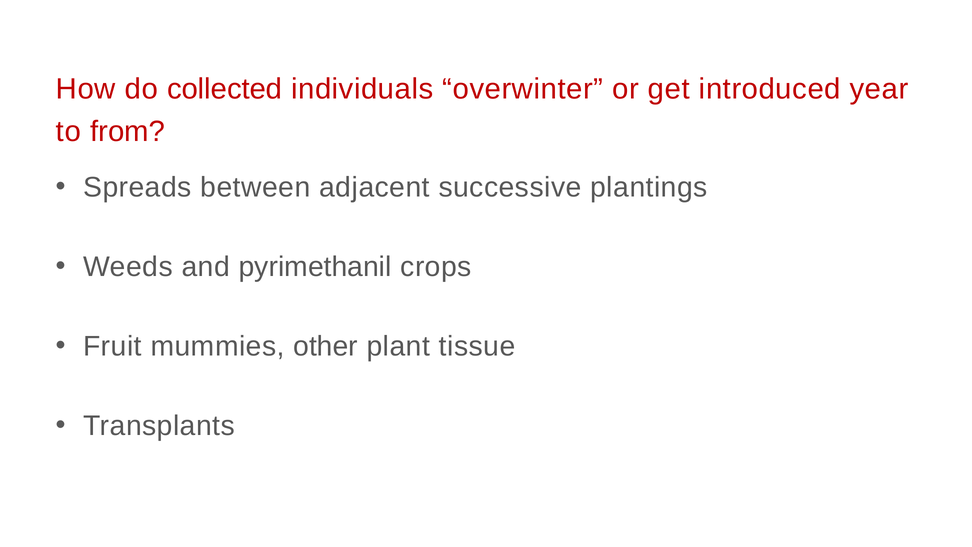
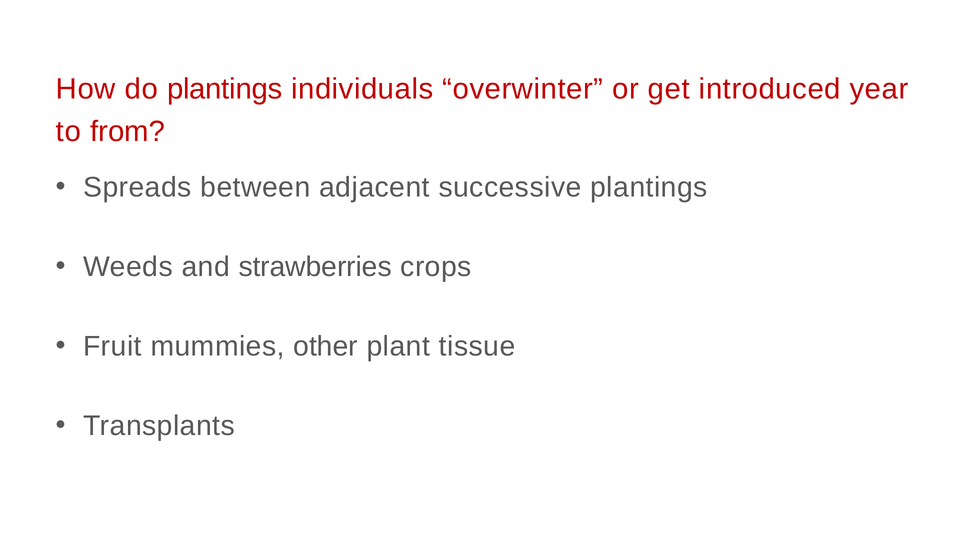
do collected: collected -> plantings
pyrimethanil: pyrimethanil -> strawberries
